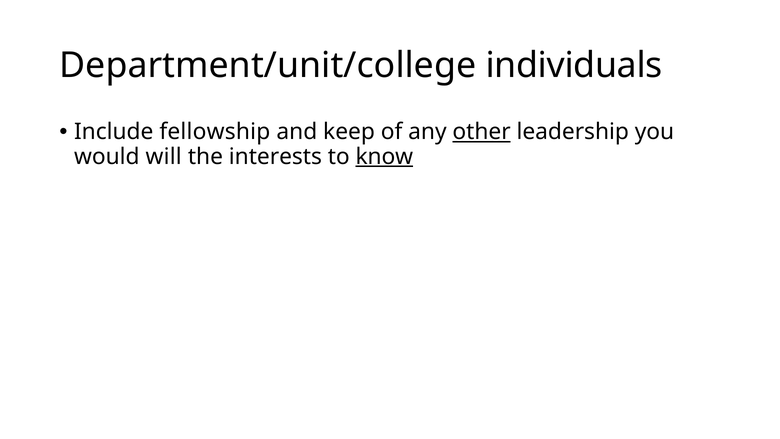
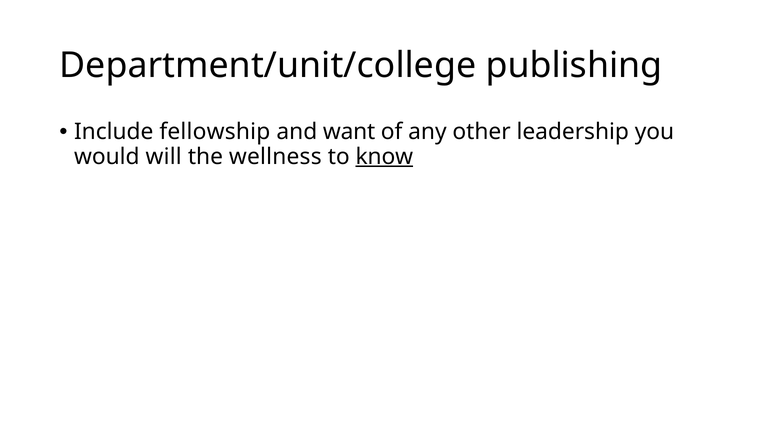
individuals: individuals -> publishing
keep: keep -> want
other underline: present -> none
interests: interests -> wellness
